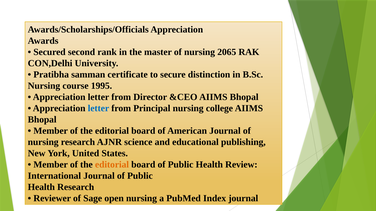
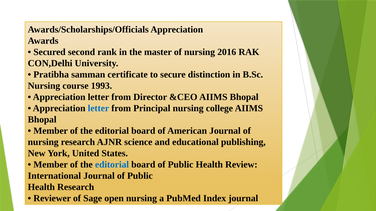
2065: 2065 -> 2016
1995: 1995 -> 1993
editorial at (112, 165) colour: orange -> blue
